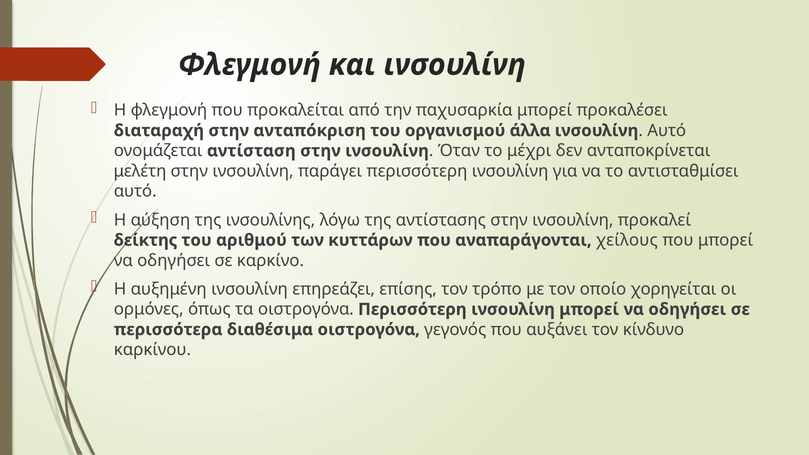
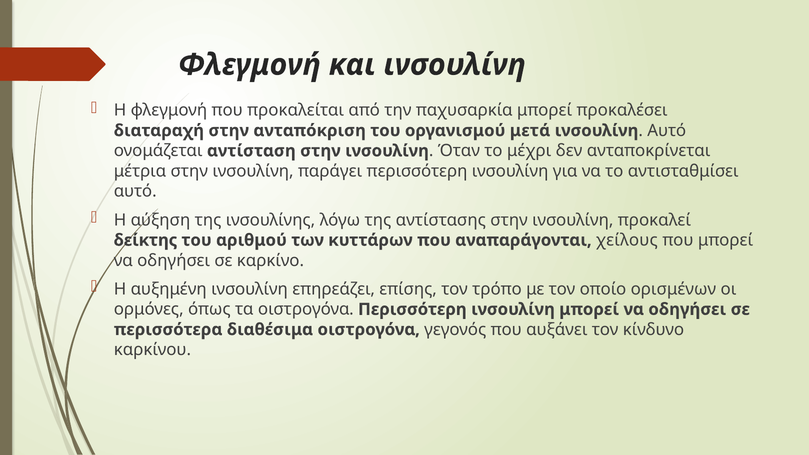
άλλα: άλλα -> μετά
μελέτη: μελέτη -> μέτρια
χορηγείται: χορηγείται -> ορισμένων
